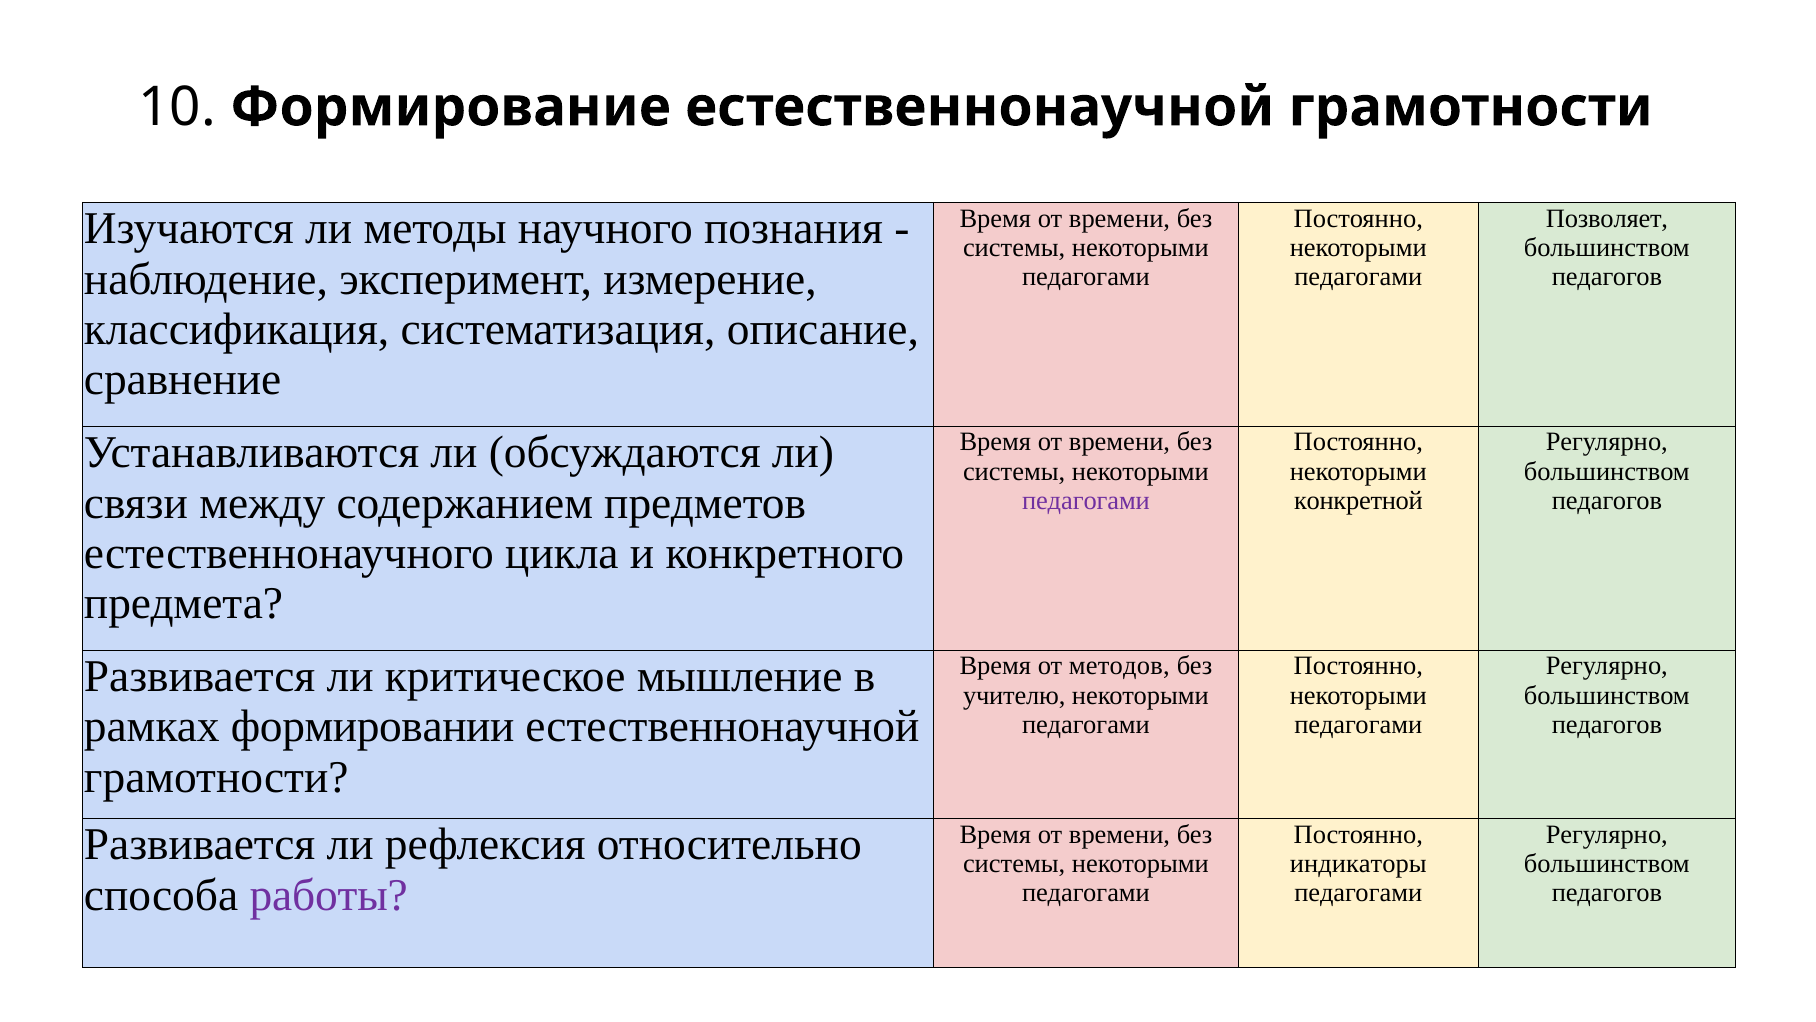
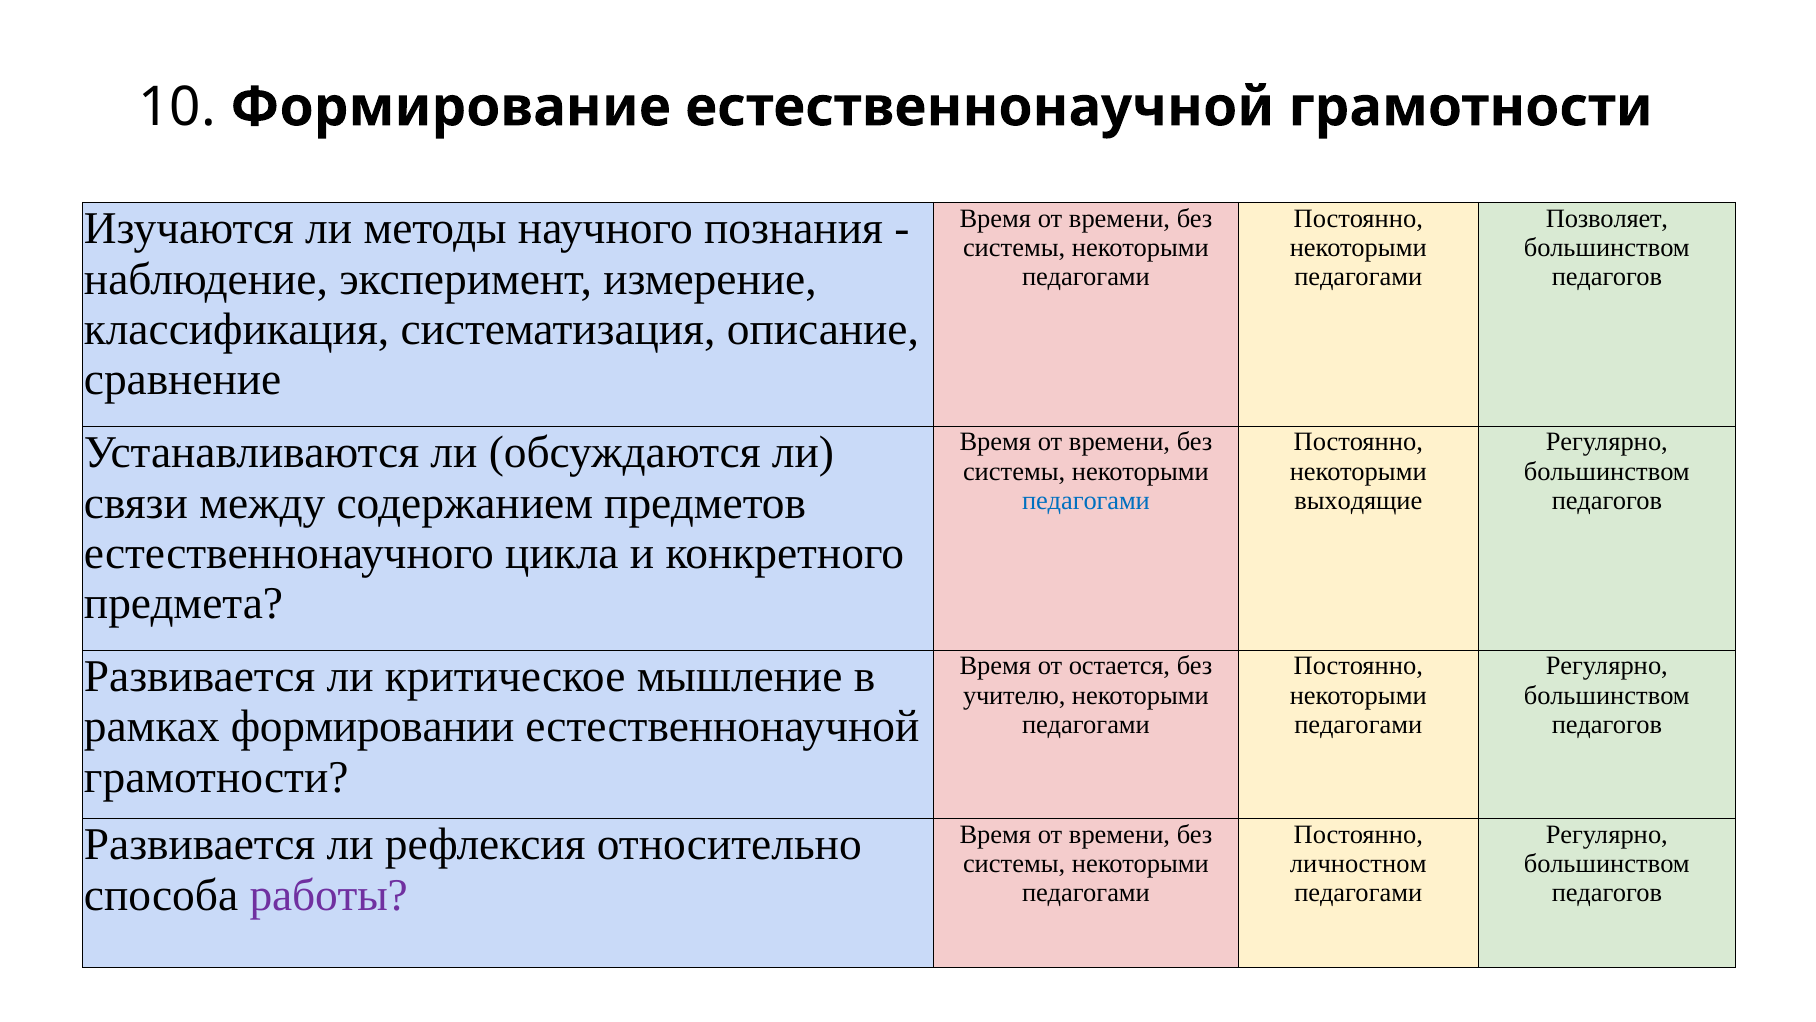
педагогами at (1086, 501) colour: purple -> blue
конкретной: конкретной -> выходящие
методов: методов -> остается
индикаторы: индикаторы -> личностном
